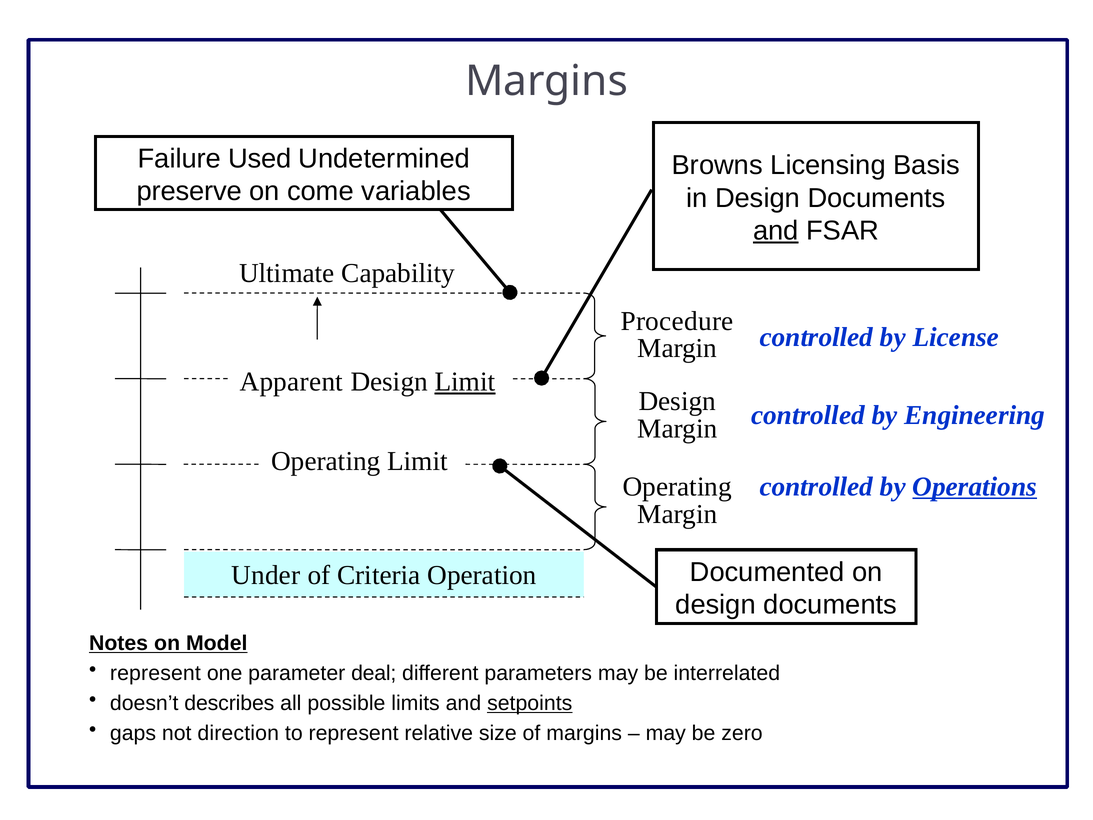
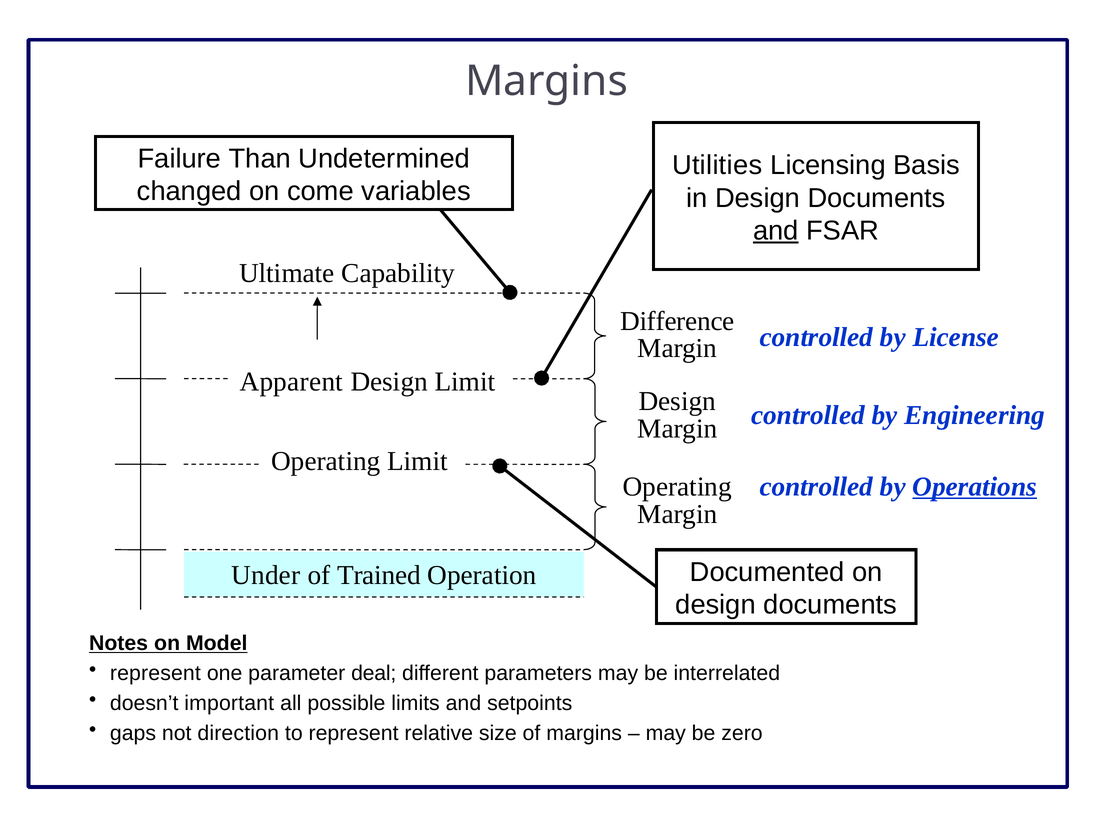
Used: Used -> Than
Browns: Browns -> Utilities
preserve: preserve -> changed
Procedure: Procedure -> Difference
Limit at (465, 382) underline: present -> none
Criteria: Criteria -> Trained
describes: describes -> important
setpoints underline: present -> none
